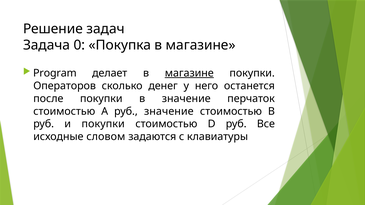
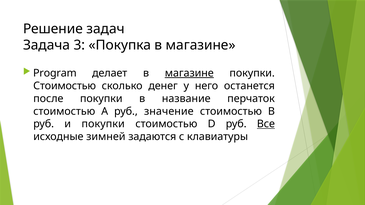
0: 0 -> 3
Операторов at (65, 86): Операторов -> Стоимостью
в значение: значение -> название
Все underline: none -> present
словом: словом -> зимней
